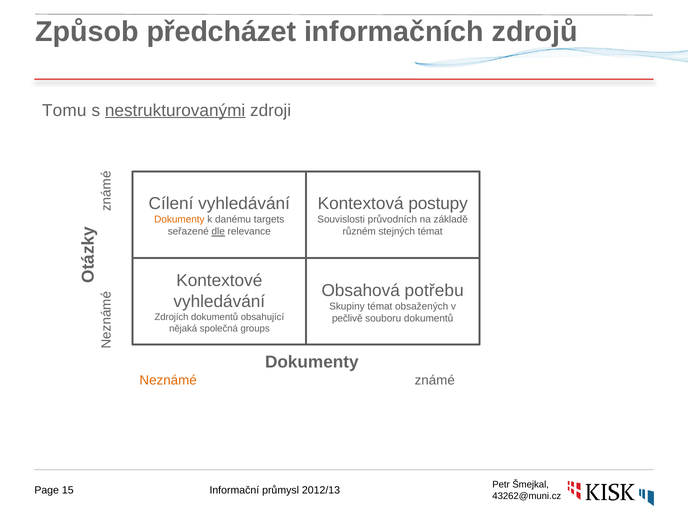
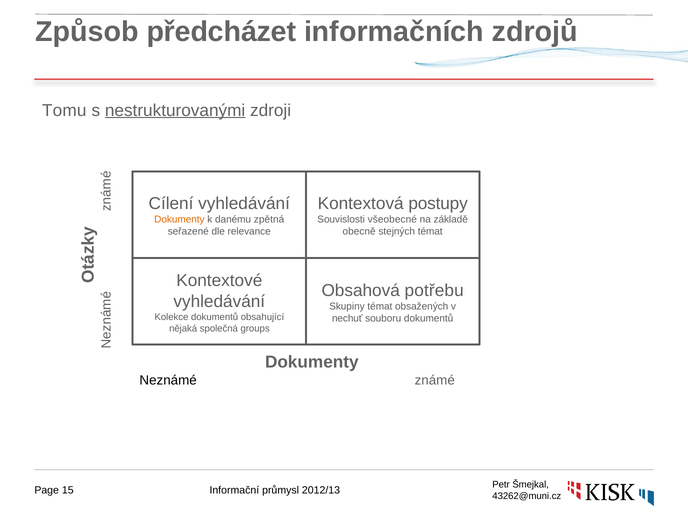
targets: targets -> zpětná
průvodních: průvodních -> všeobecné
dle underline: present -> none
různém: různém -> obecně
Zdrojích: Zdrojích -> Kolekce
pečlivě: pečlivě -> nechuť
Neznámé colour: orange -> black
